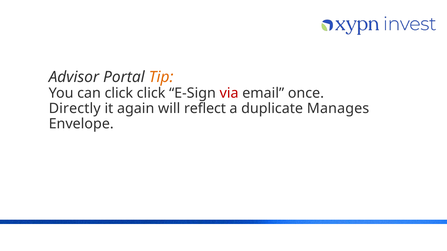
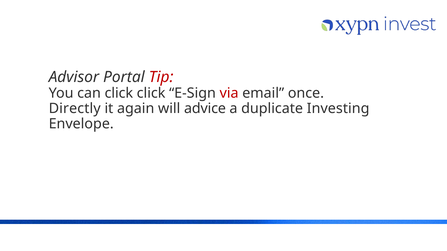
Tip colour: orange -> red
reflect: reflect -> advice
Manages: Manages -> Investing
